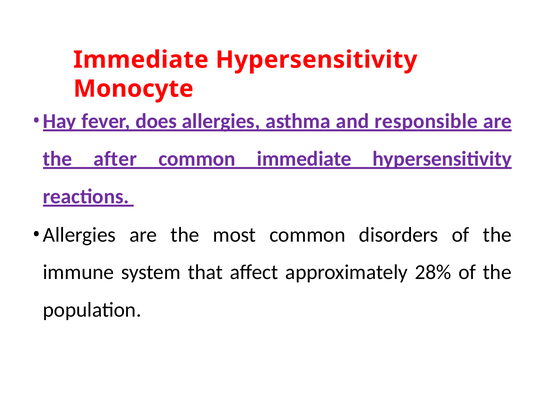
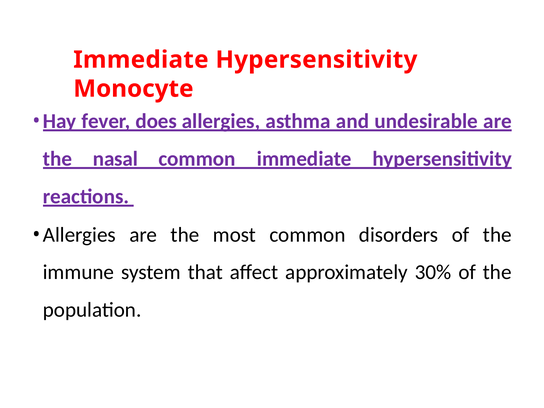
responsible: responsible -> undesirable
after: after -> nasal
28%: 28% -> 30%
